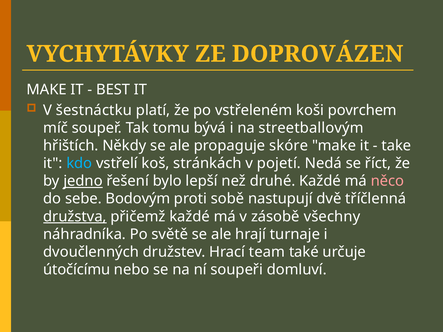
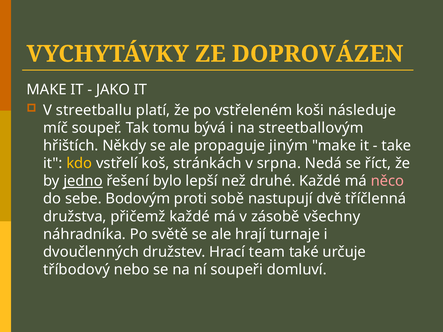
BEST: BEST -> JAKO
šestnáctku: šestnáctku -> streetballu
povrchem: povrchem -> následuje
skóre: skóre -> jiným
kdo colour: light blue -> yellow
pojetí: pojetí -> srpna
družstva underline: present -> none
útočícímu: útočícímu -> tříbodový
